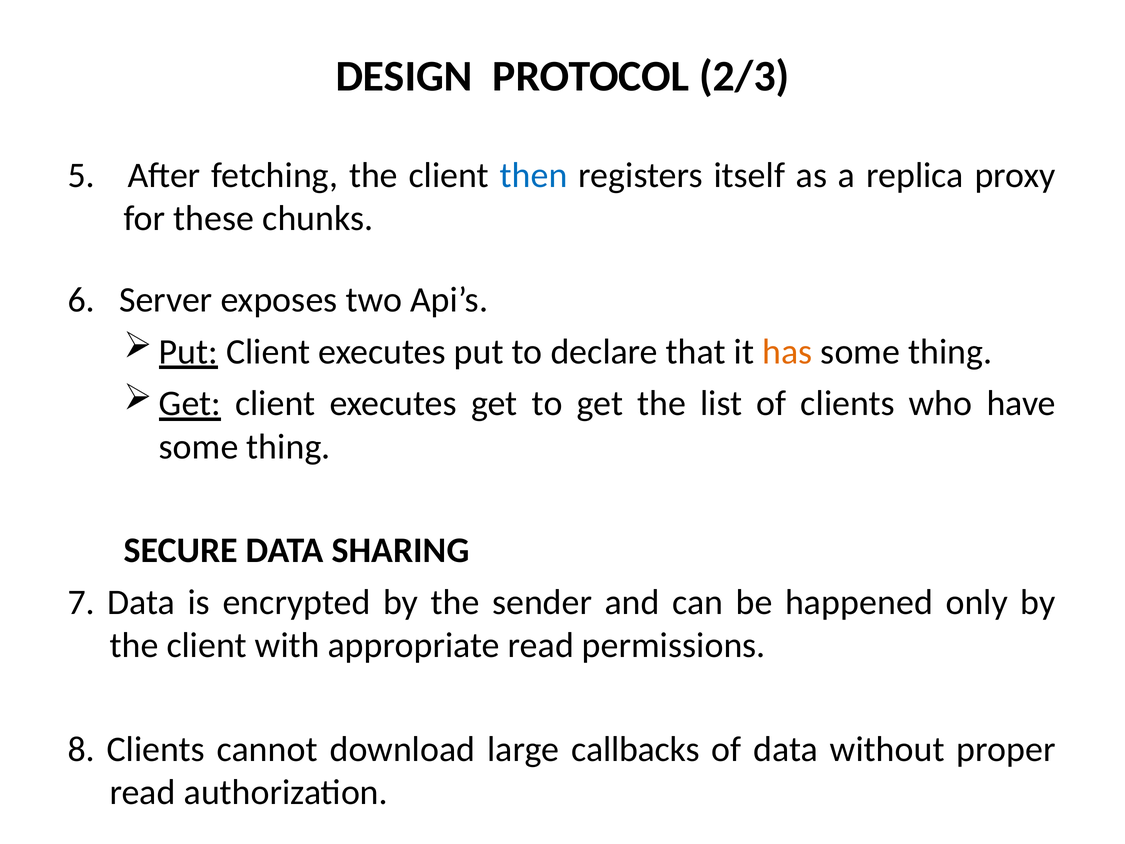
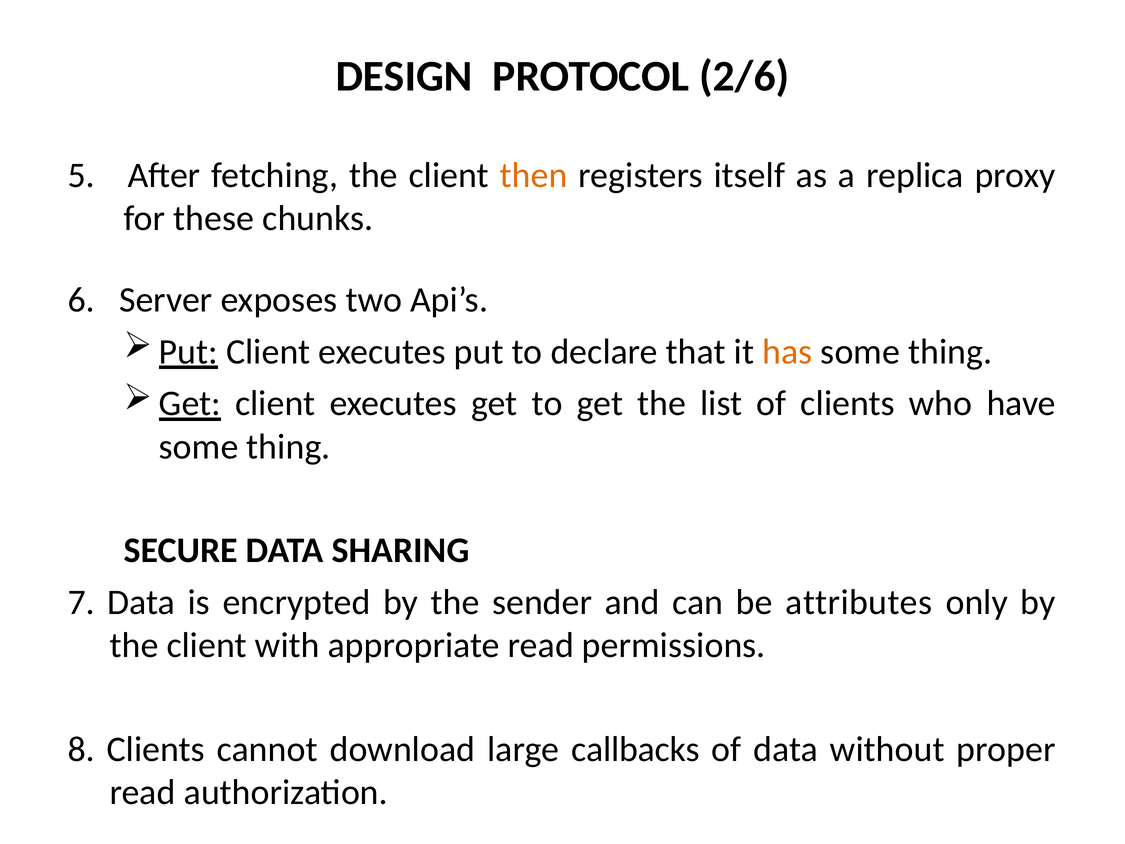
2/3: 2/3 -> 2/6
then colour: blue -> orange
happened: happened -> attributes
